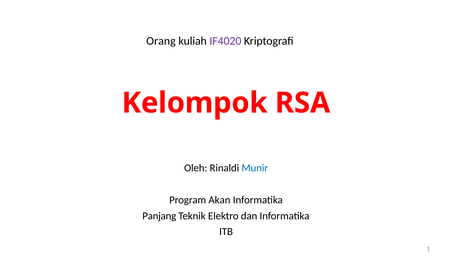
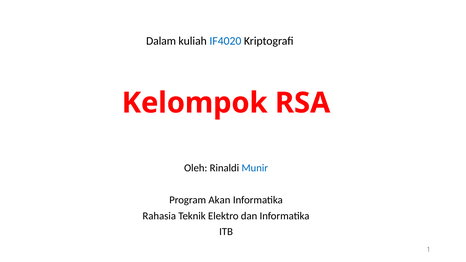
Orang: Orang -> Dalam
IF4020 colour: purple -> blue
Panjang: Panjang -> Rahasia
